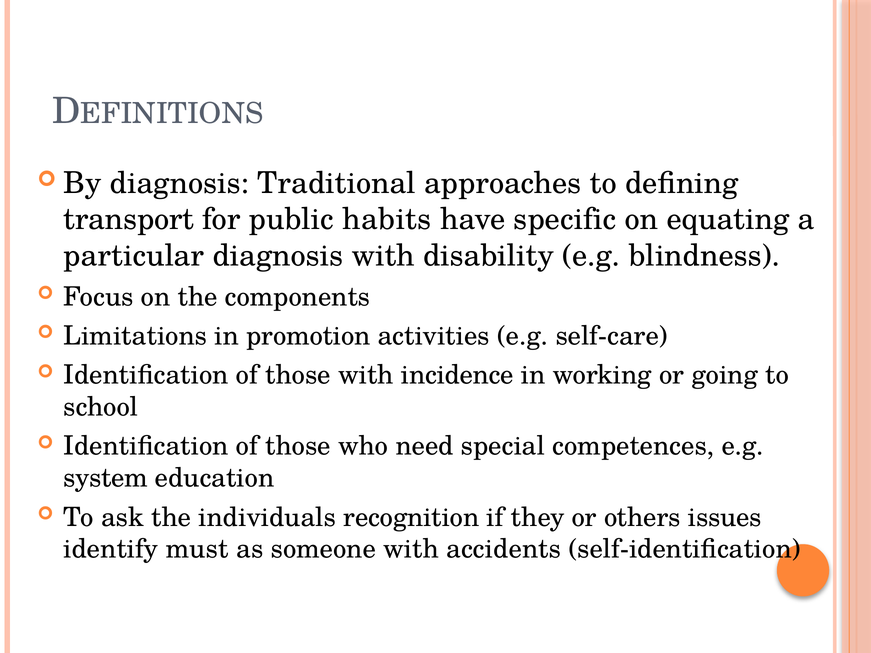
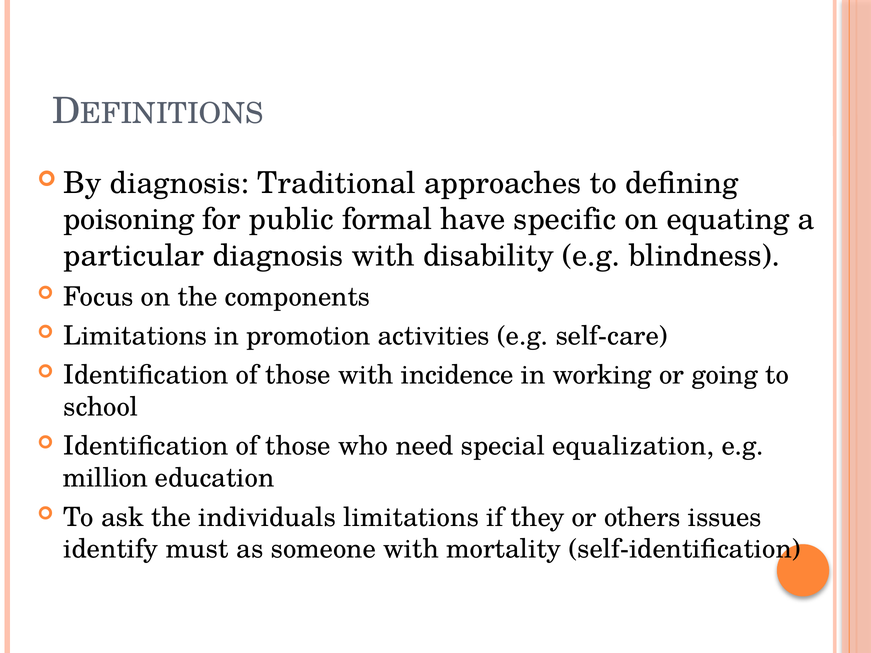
transport: transport -> poisoning
habits: habits -> formal
competences: competences -> equalization
system: system -> million
individuals recognition: recognition -> limitations
accidents: accidents -> mortality
